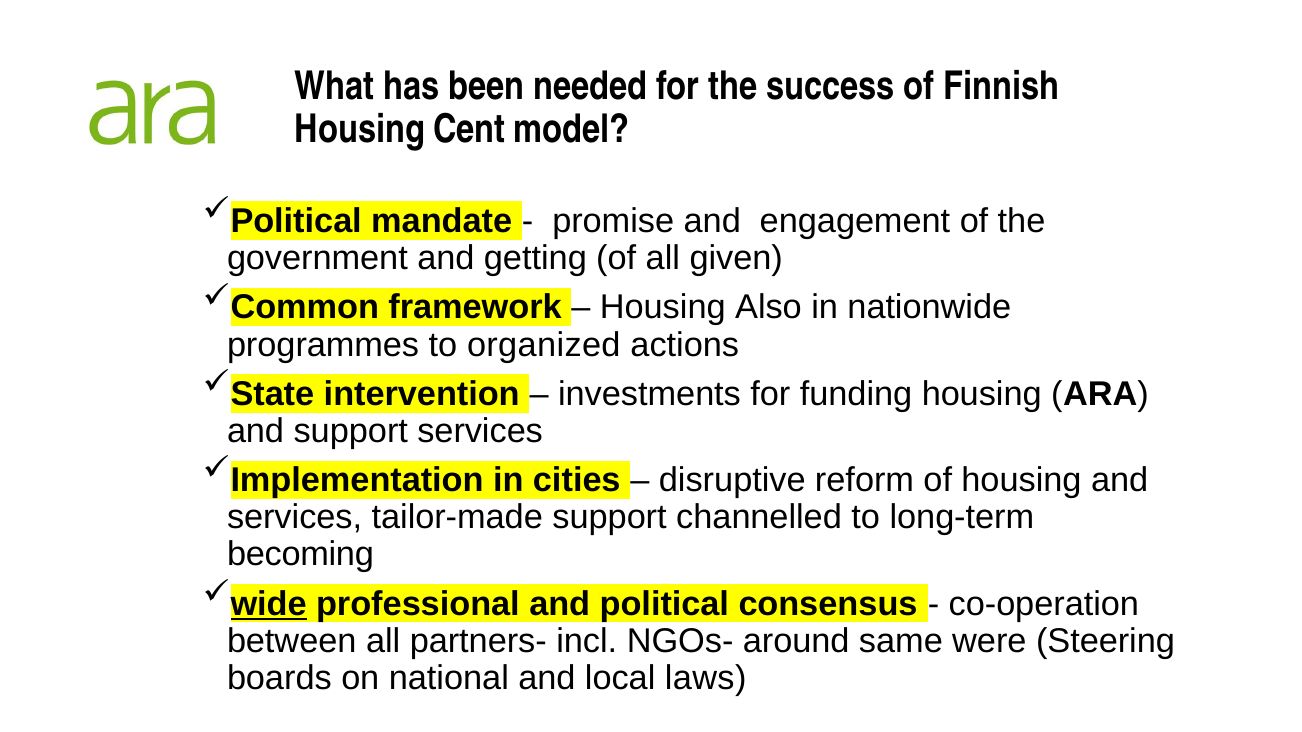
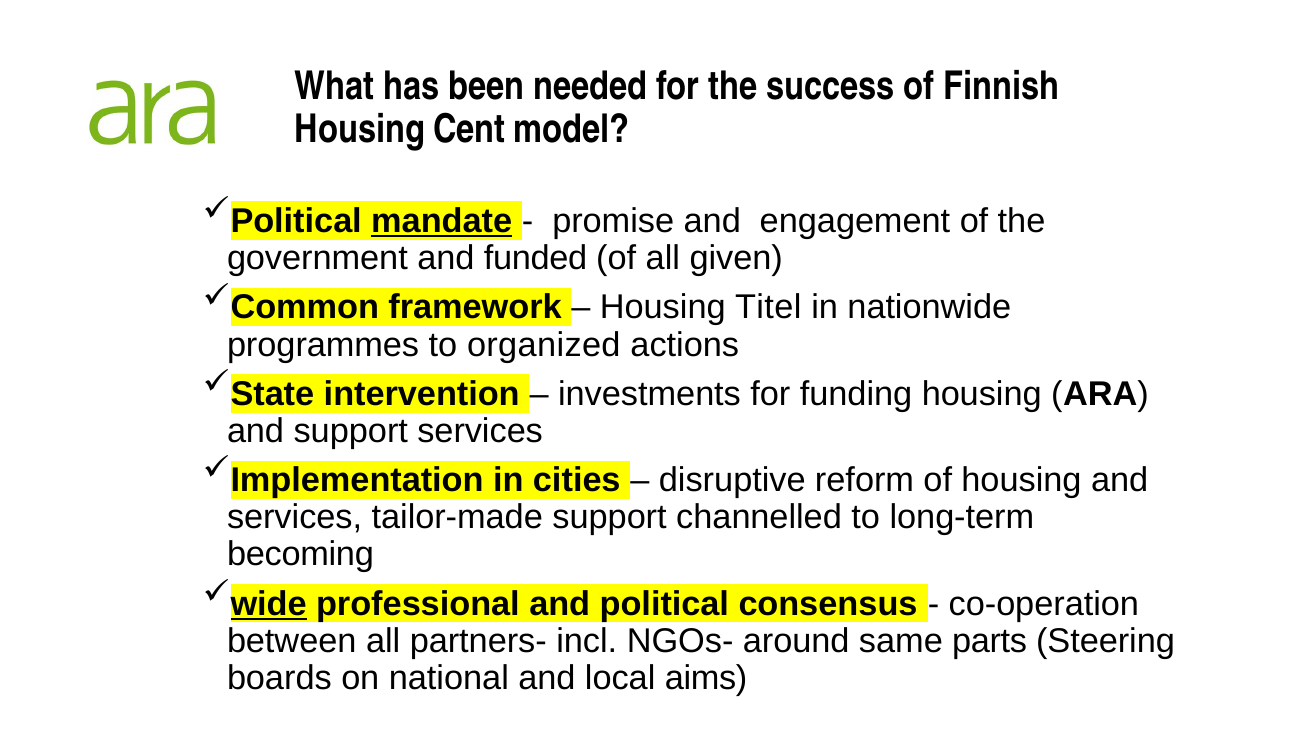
mandate underline: none -> present
getting: getting -> funded
Also: Also -> Titel
were: were -> parts
laws: laws -> aims
